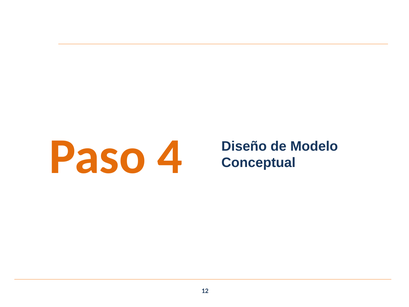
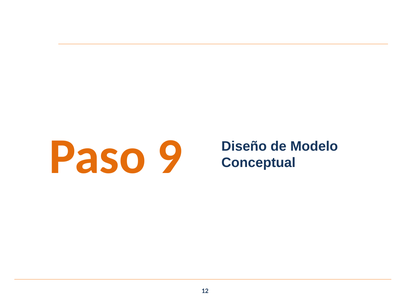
4: 4 -> 9
